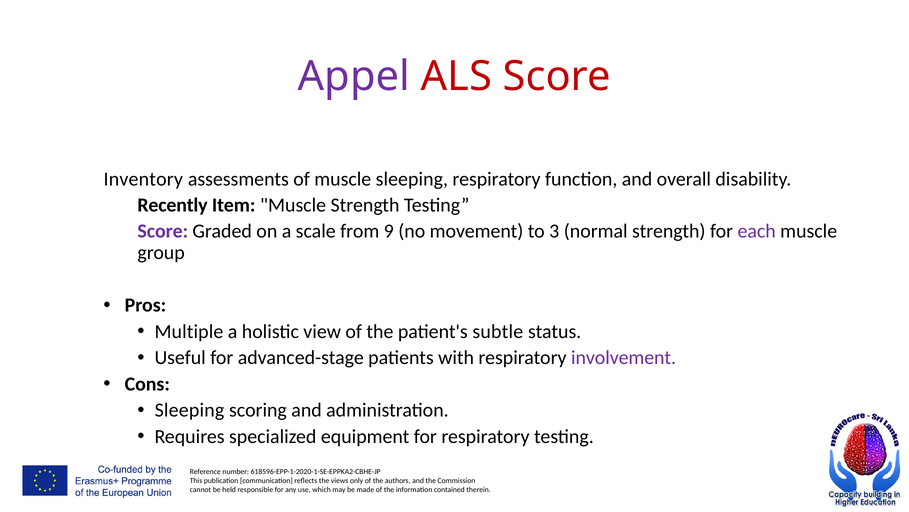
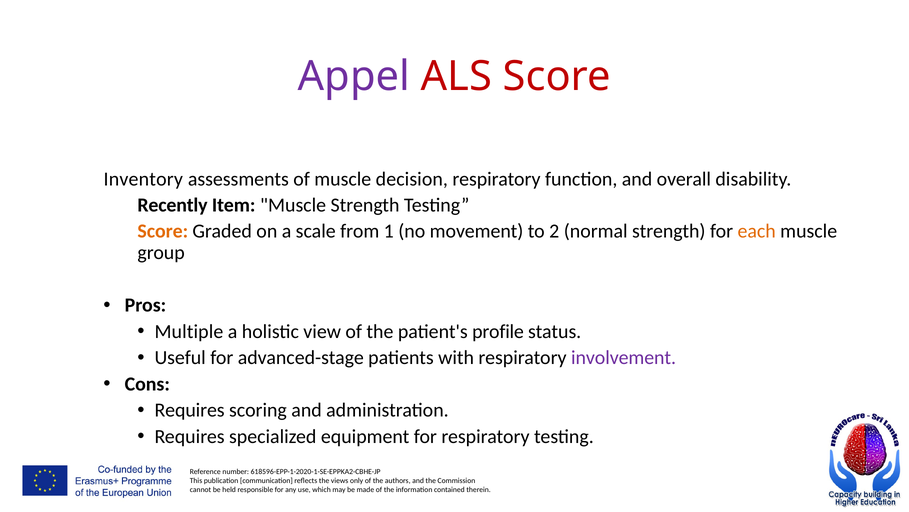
muscle sleeping: sleeping -> decision
Score at (163, 231) colour: purple -> orange
9: 9 -> 1
3: 3 -> 2
each colour: purple -> orange
subtle: subtle -> profile
Sleeping at (189, 410): Sleeping -> Requires
